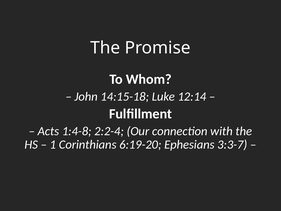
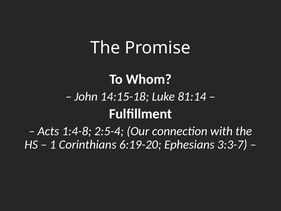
12:14: 12:14 -> 81:14
2:2-4: 2:2-4 -> 2:5-4
